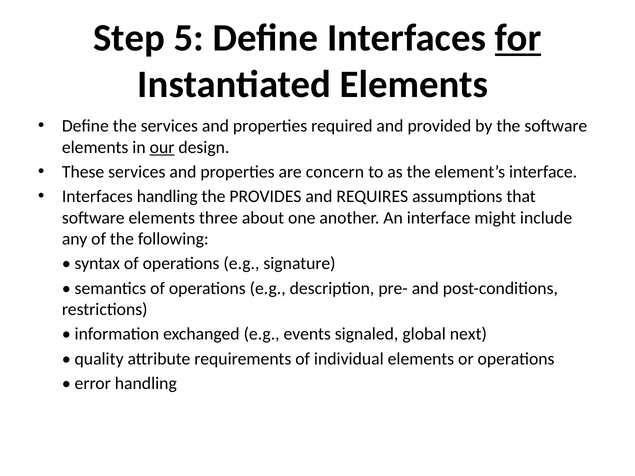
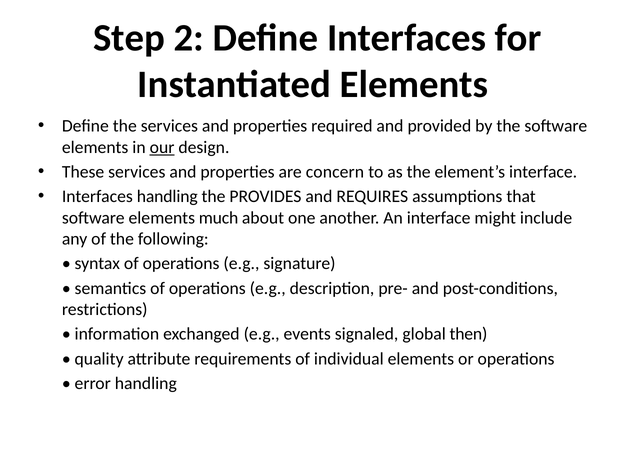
5: 5 -> 2
for underline: present -> none
three: three -> much
next: next -> then
